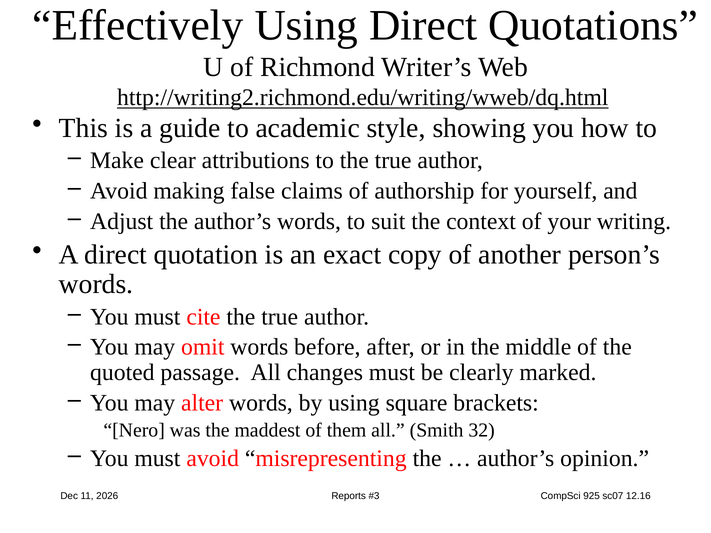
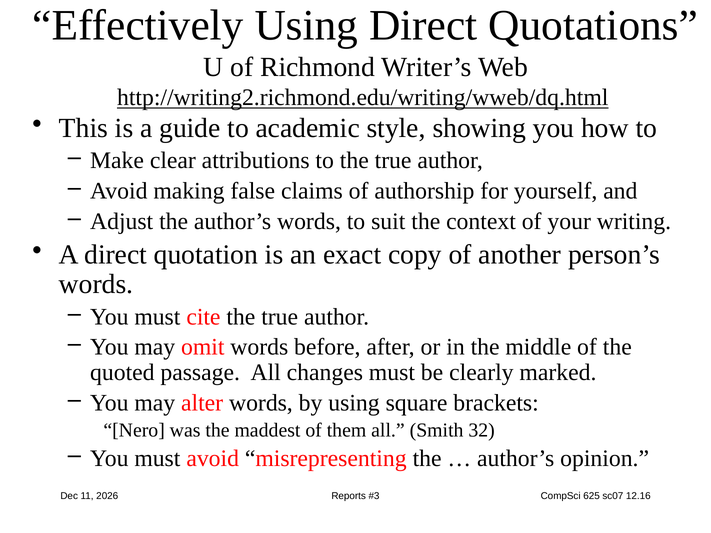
925: 925 -> 625
